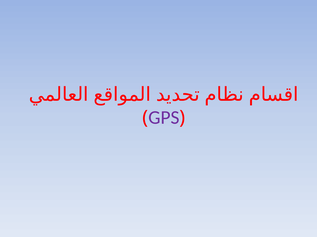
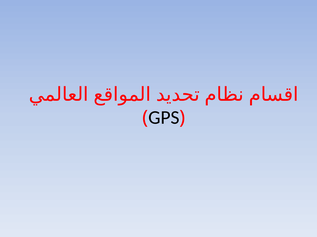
GPS colour: purple -> black
